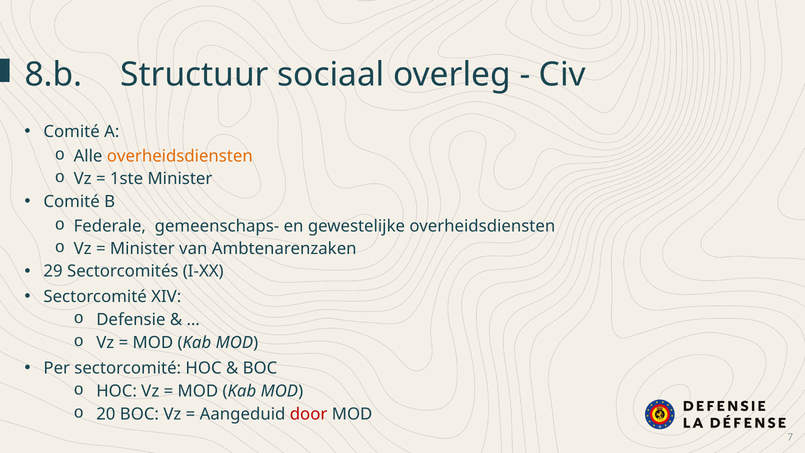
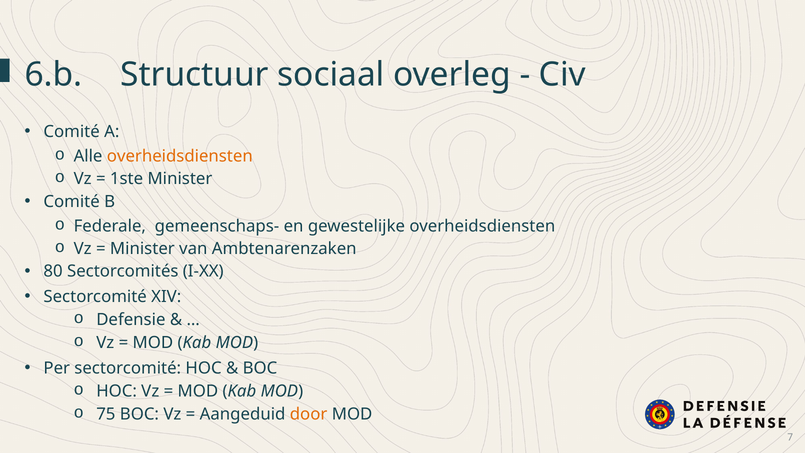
8.b: 8.b -> 6.b
29: 29 -> 80
20: 20 -> 75
door colour: red -> orange
